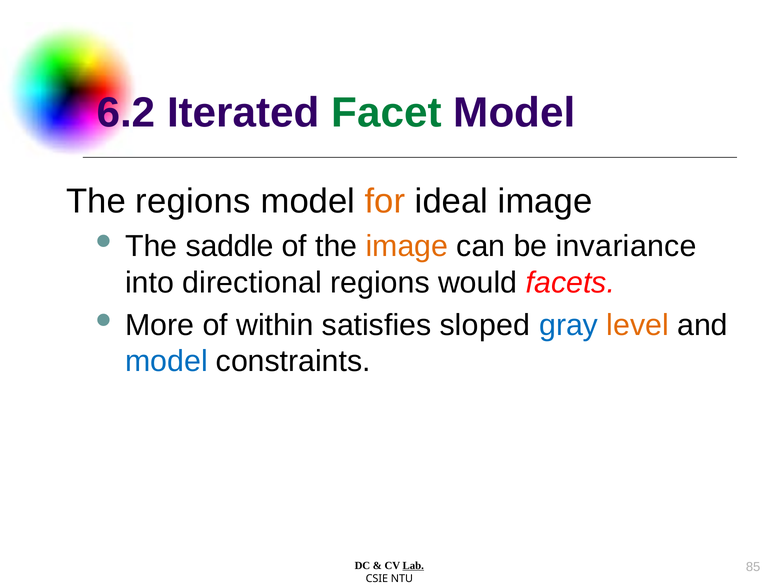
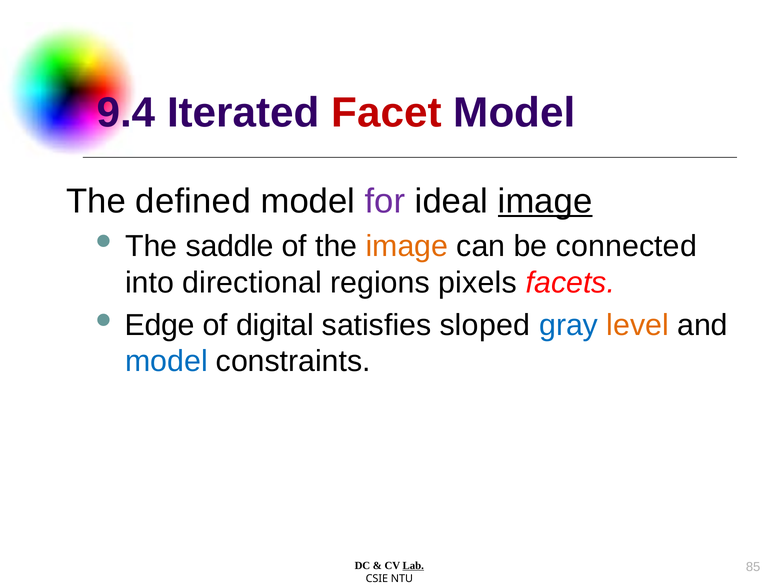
6.2: 6.2 -> 9.4
Facet colour: green -> red
The regions: regions -> defined
for colour: orange -> purple
image at (545, 201) underline: none -> present
invariance: invariance -> connected
would: would -> pixels
More: More -> Edge
within: within -> digital
